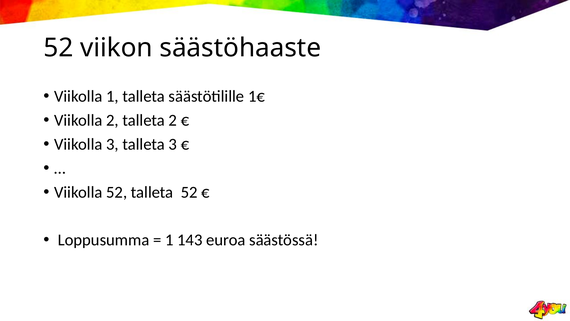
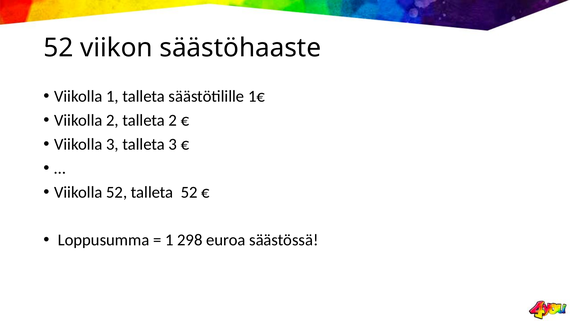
143: 143 -> 298
